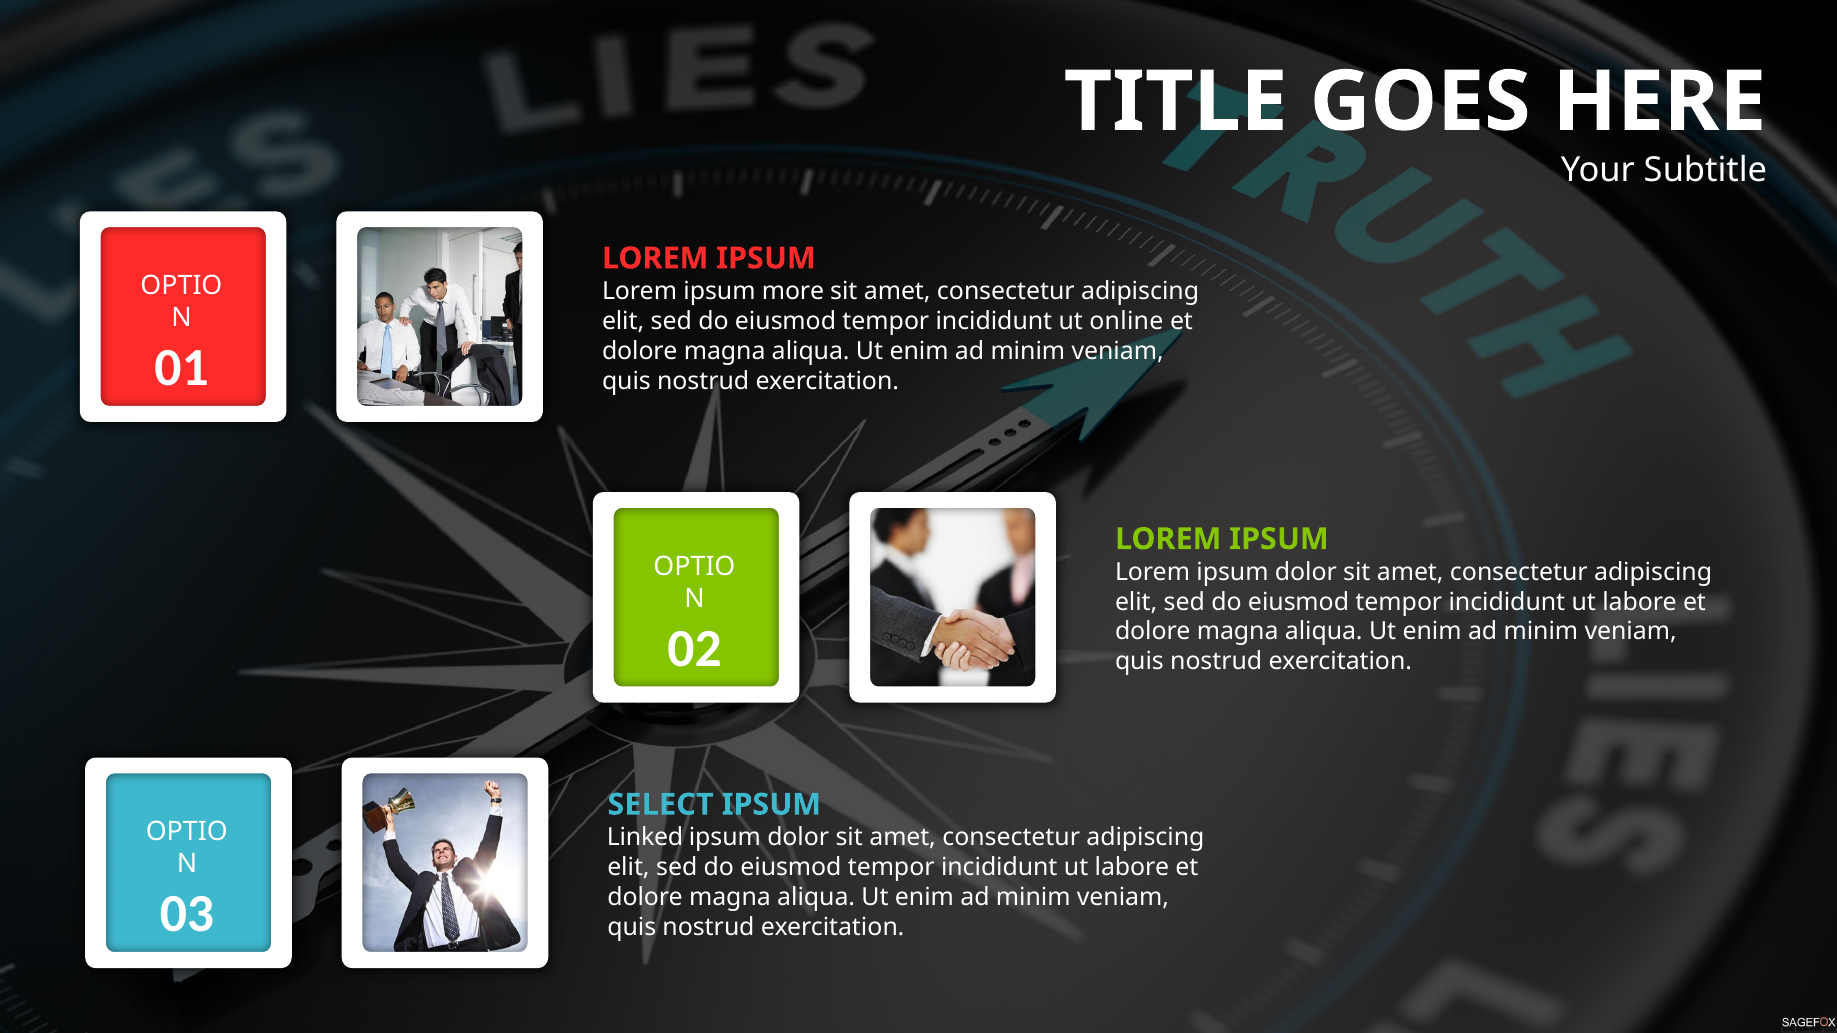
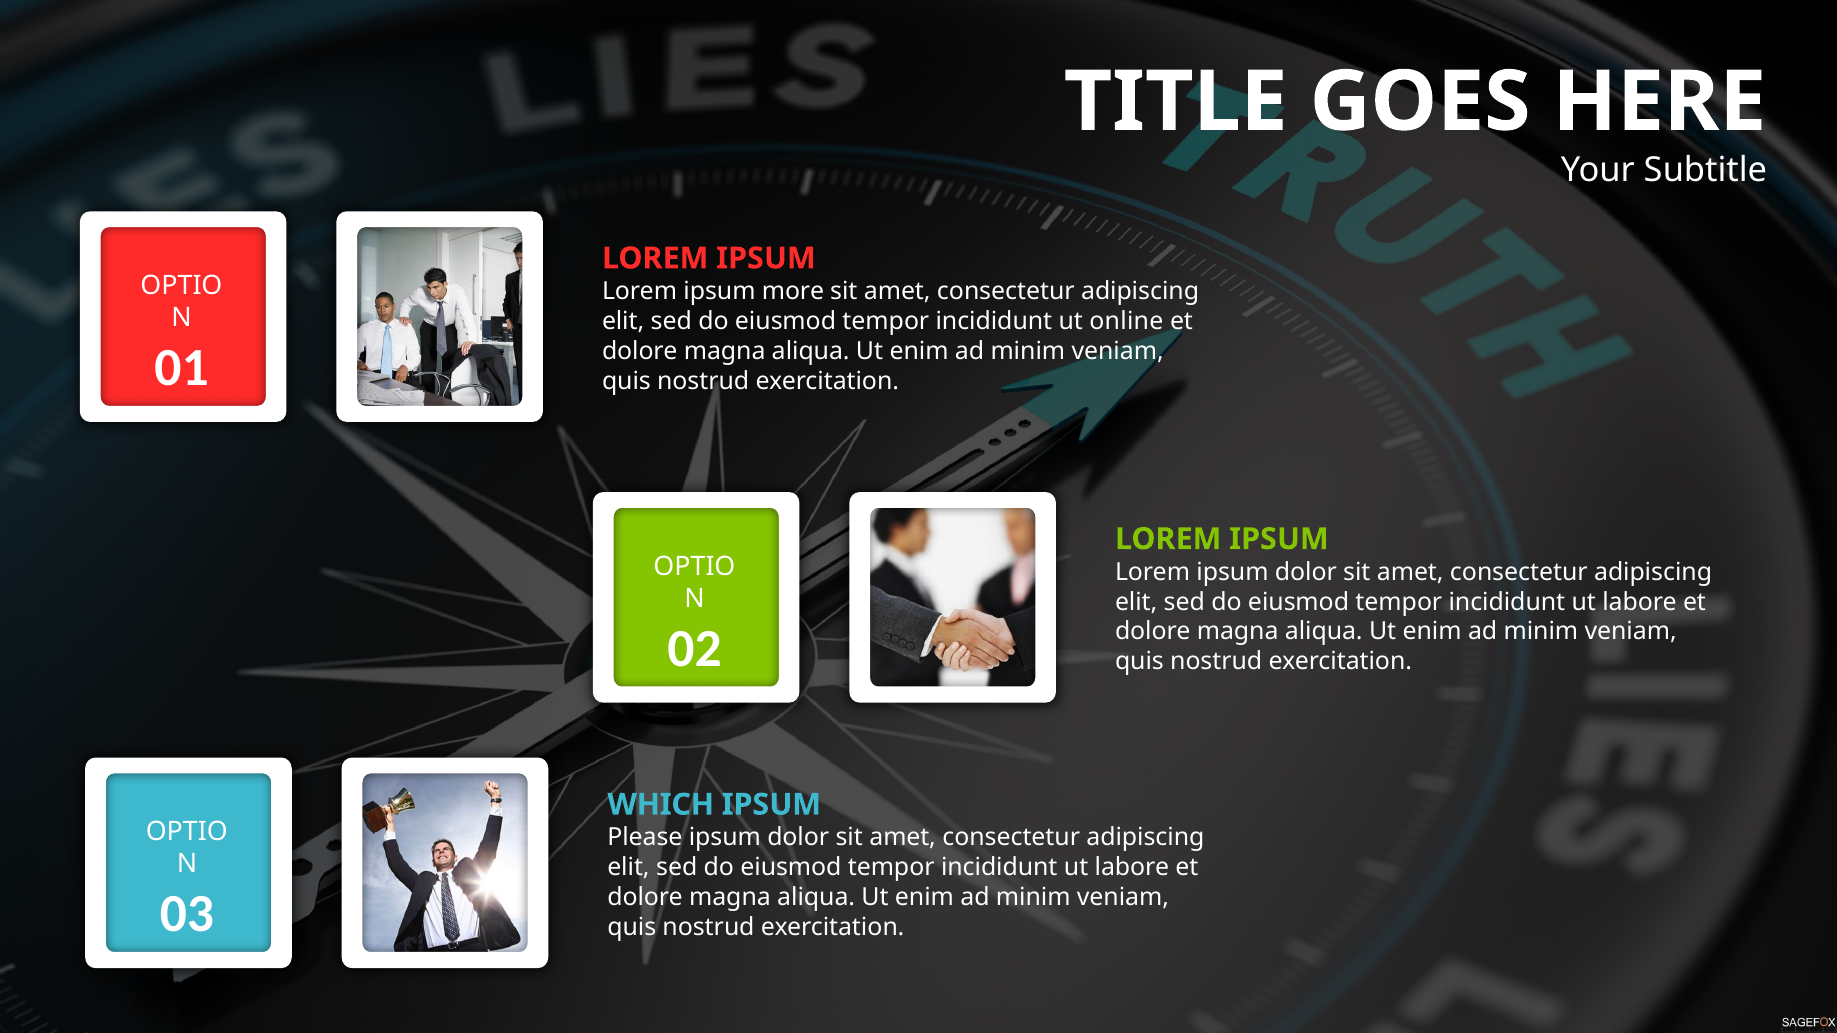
SELECT: SELECT -> WHICH
Linked: Linked -> Please
